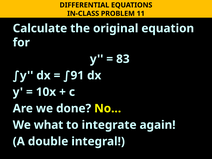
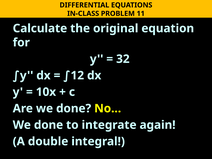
83: 83 -> 32
91: 91 -> 12
what at (49, 125): what -> done
